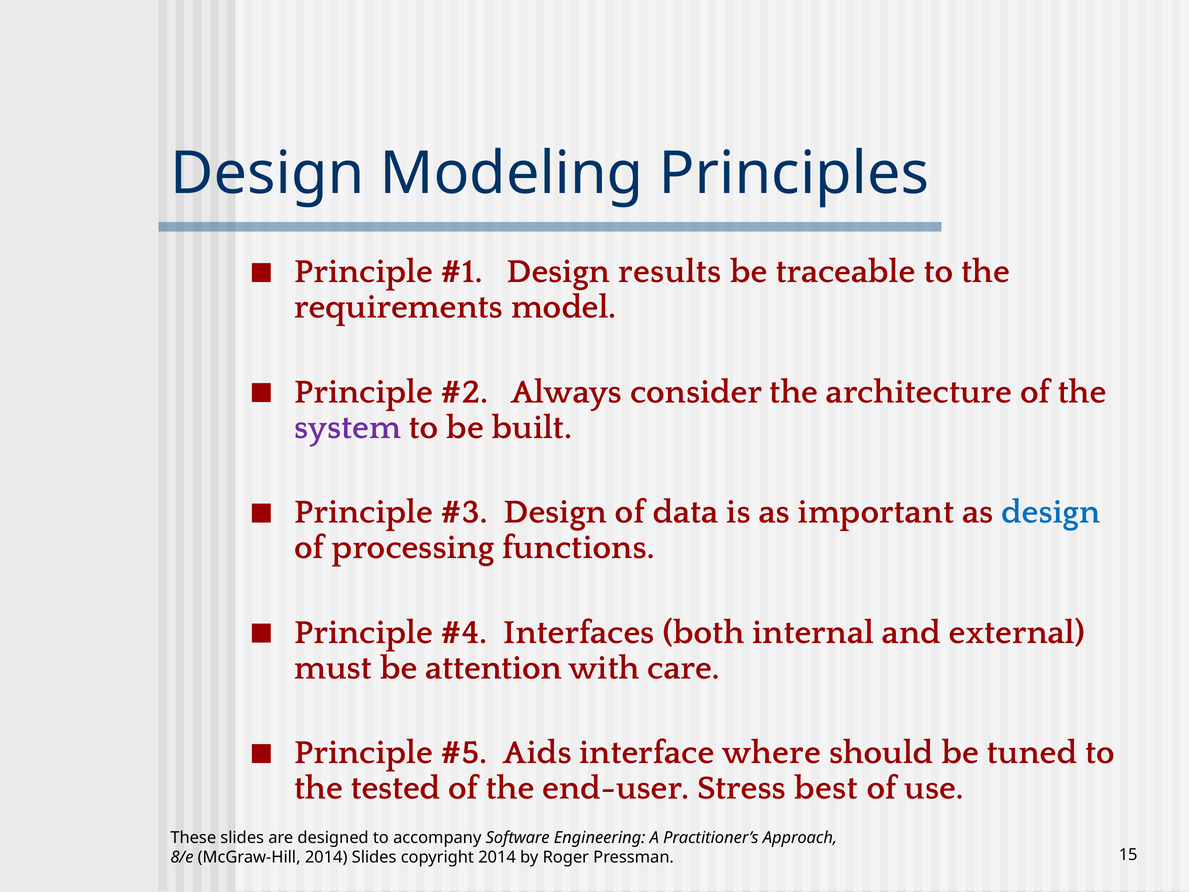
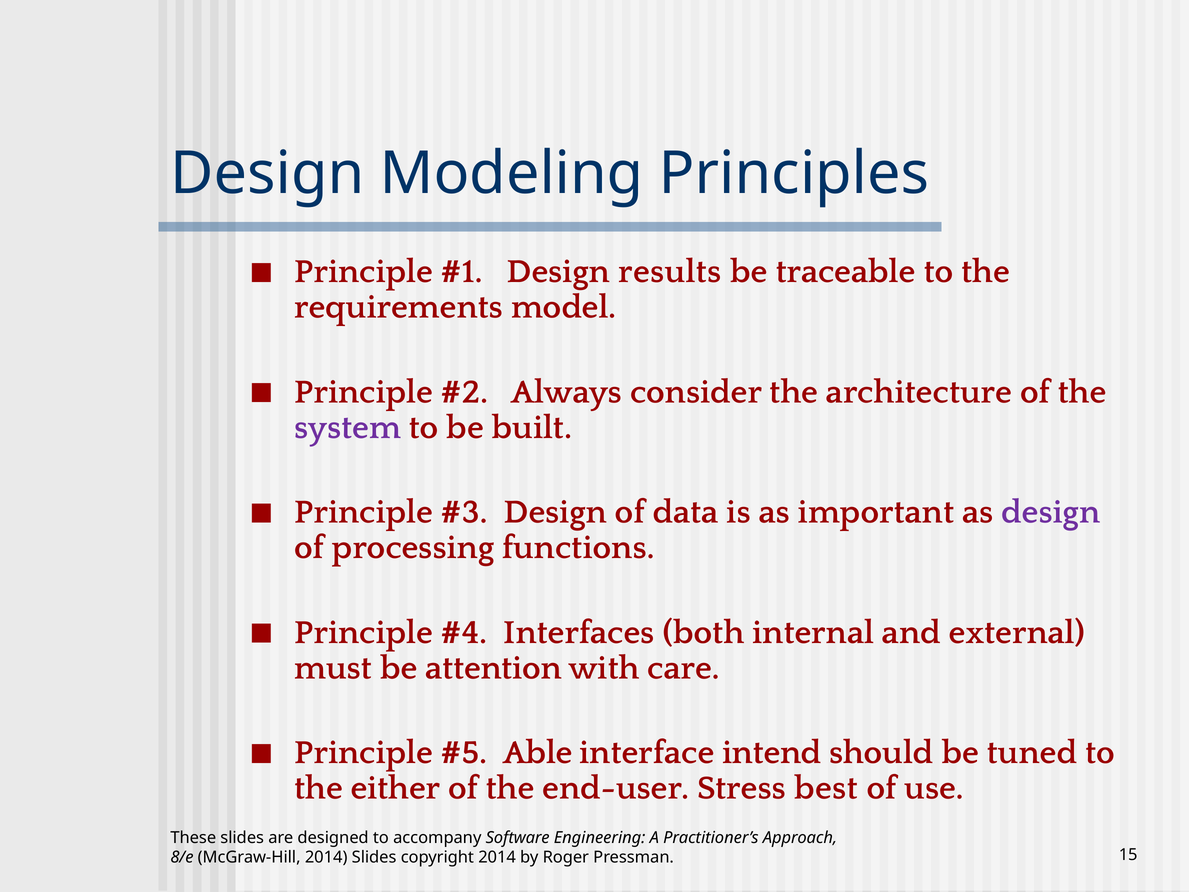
design at (1051, 512) colour: blue -> purple
Aids: Aids -> Able
where: where -> intend
tested: tested -> either
